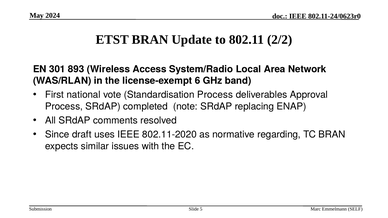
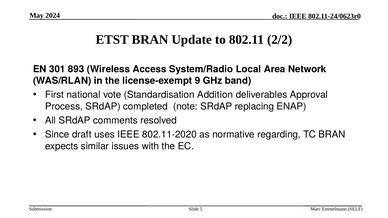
6: 6 -> 9
Standardisation Process: Process -> Addition
